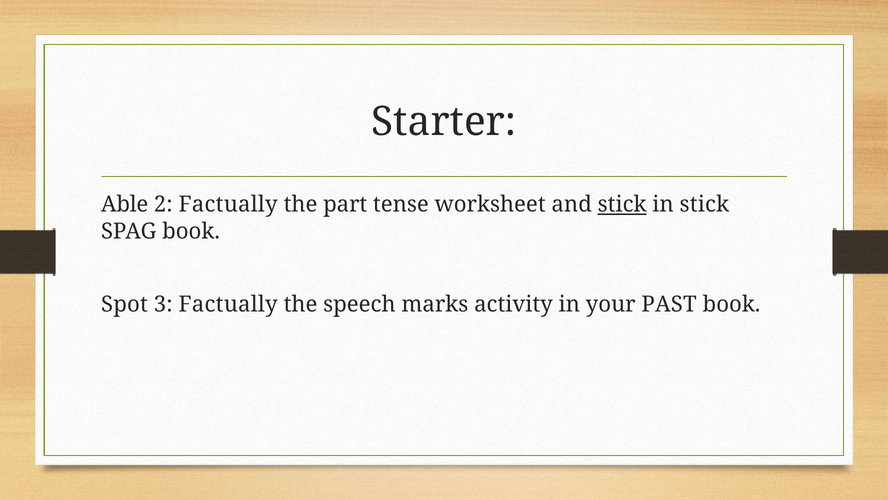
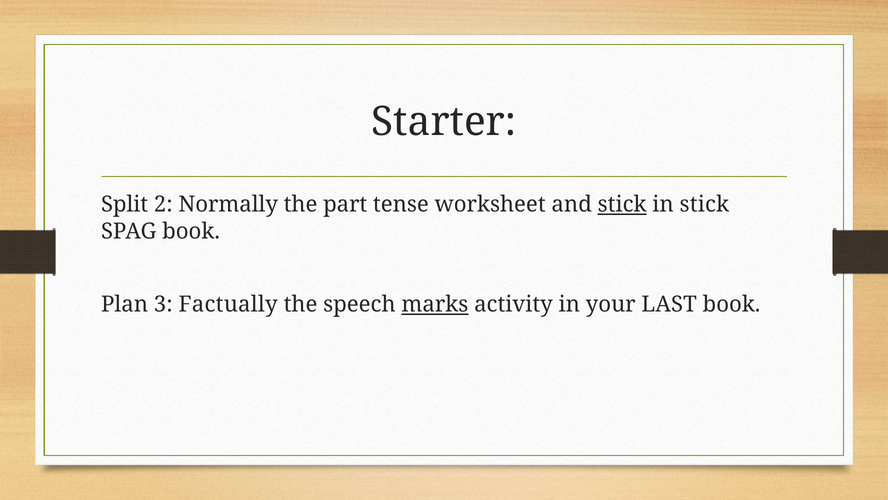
Able: Able -> Split
2 Factually: Factually -> Normally
Spot: Spot -> Plan
marks underline: none -> present
PAST: PAST -> LAST
